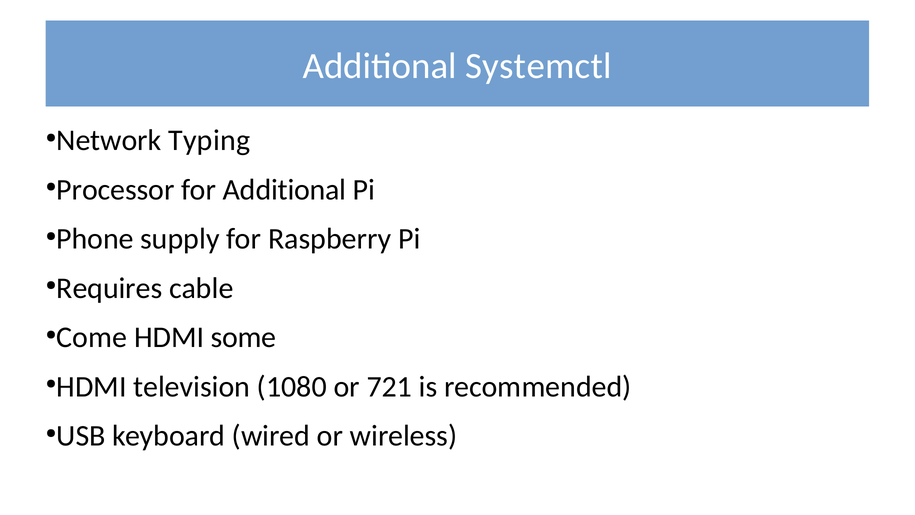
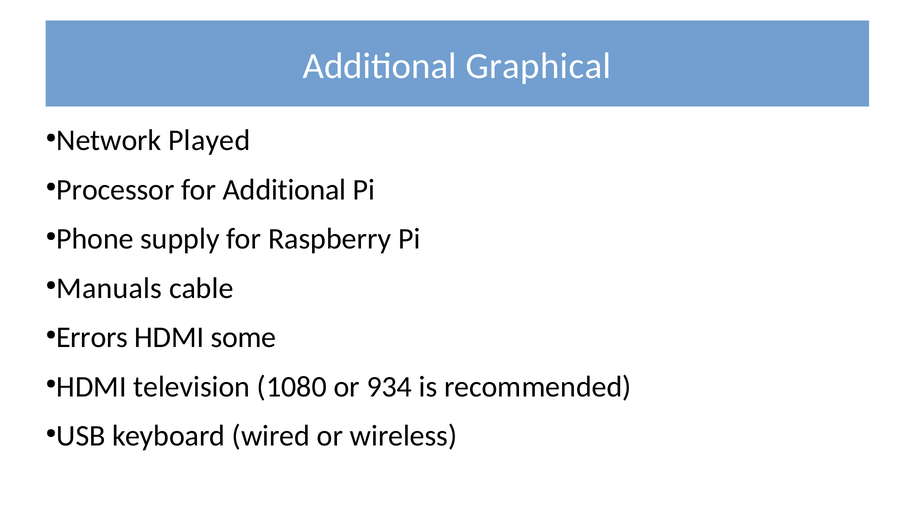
Systemctl: Systemctl -> Graphical
Typing: Typing -> Played
Requires: Requires -> Manuals
Come: Come -> Errors
721: 721 -> 934
